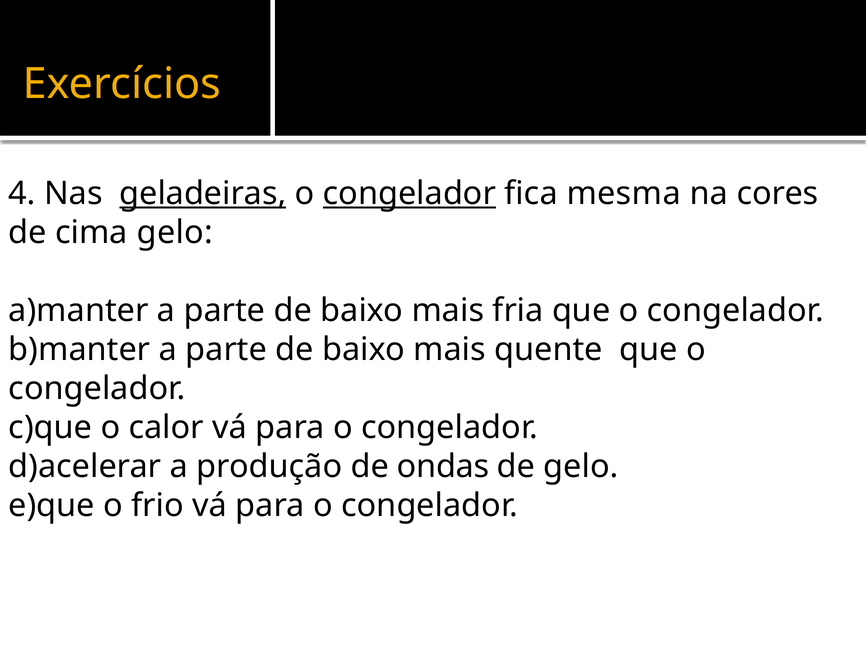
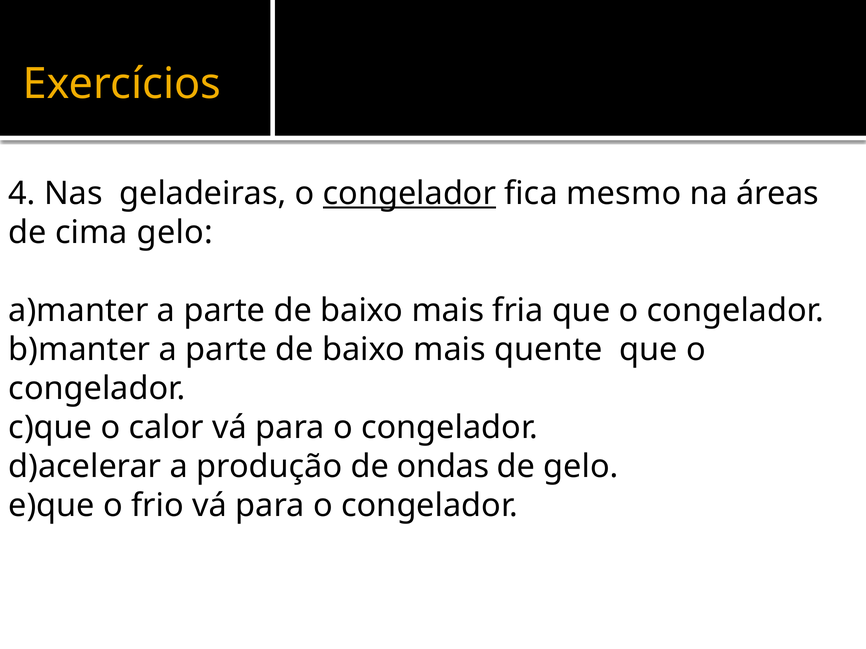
geladeiras underline: present -> none
mesma: mesma -> mesmo
cores: cores -> áreas
